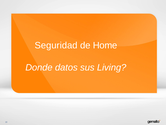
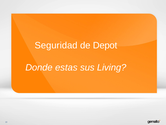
Home: Home -> Depot
datos: datos -> estas
